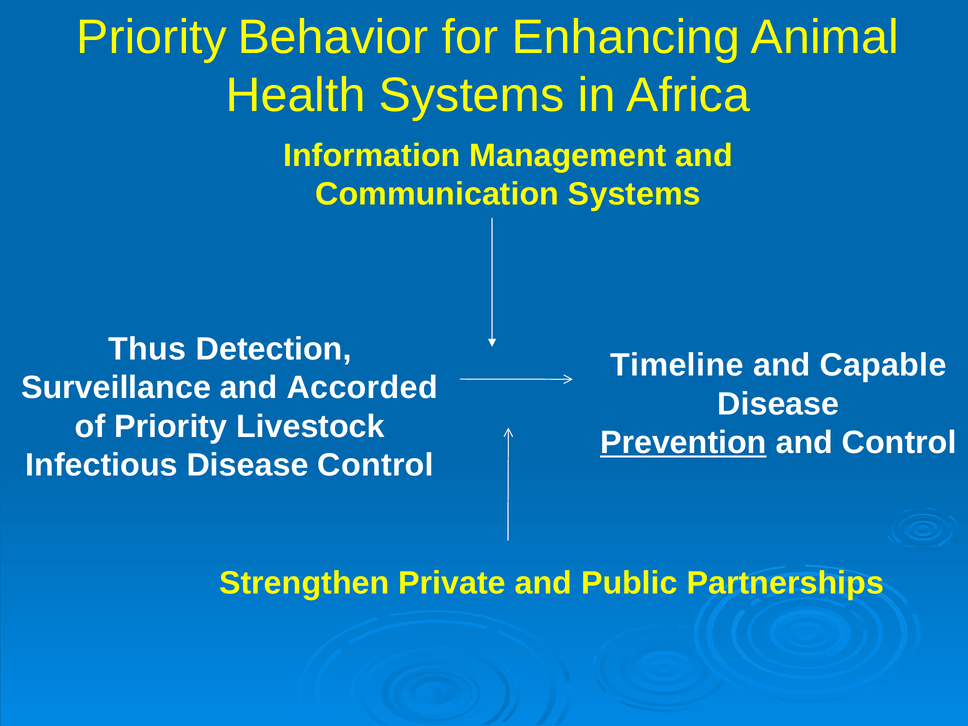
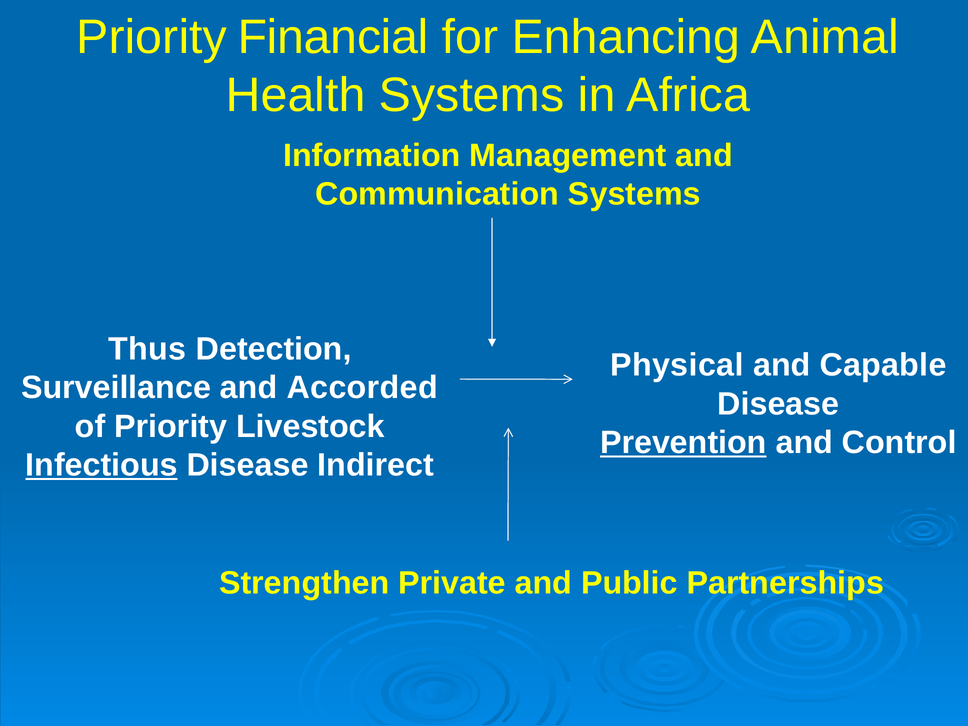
Behavior: Behavior -> Financial
Timeline: Timeline -> Physical
Infectious underline: none -> present
Disease Control: Control -> Indirect
